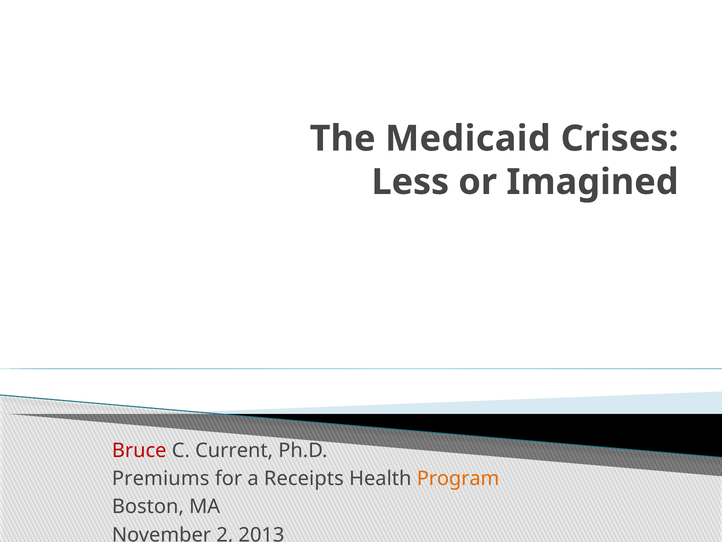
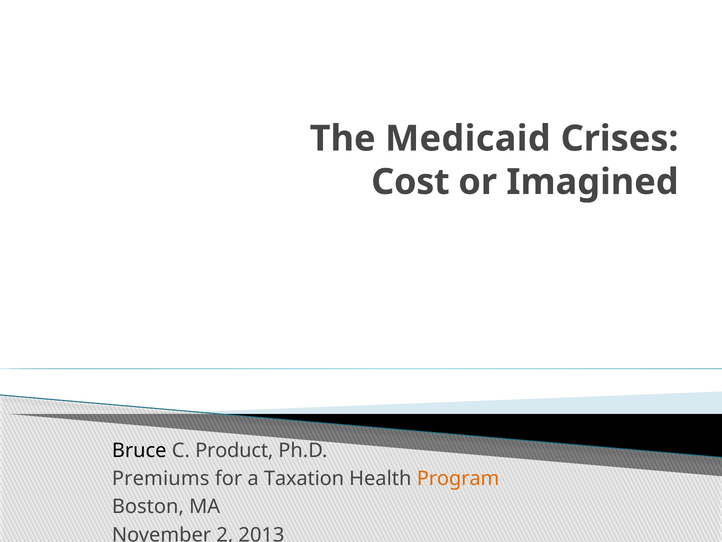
Less: Less -> Cost
Bruce colour: red -> black
Current: Current -> Product
Receipts: Receipts -> Taxation
